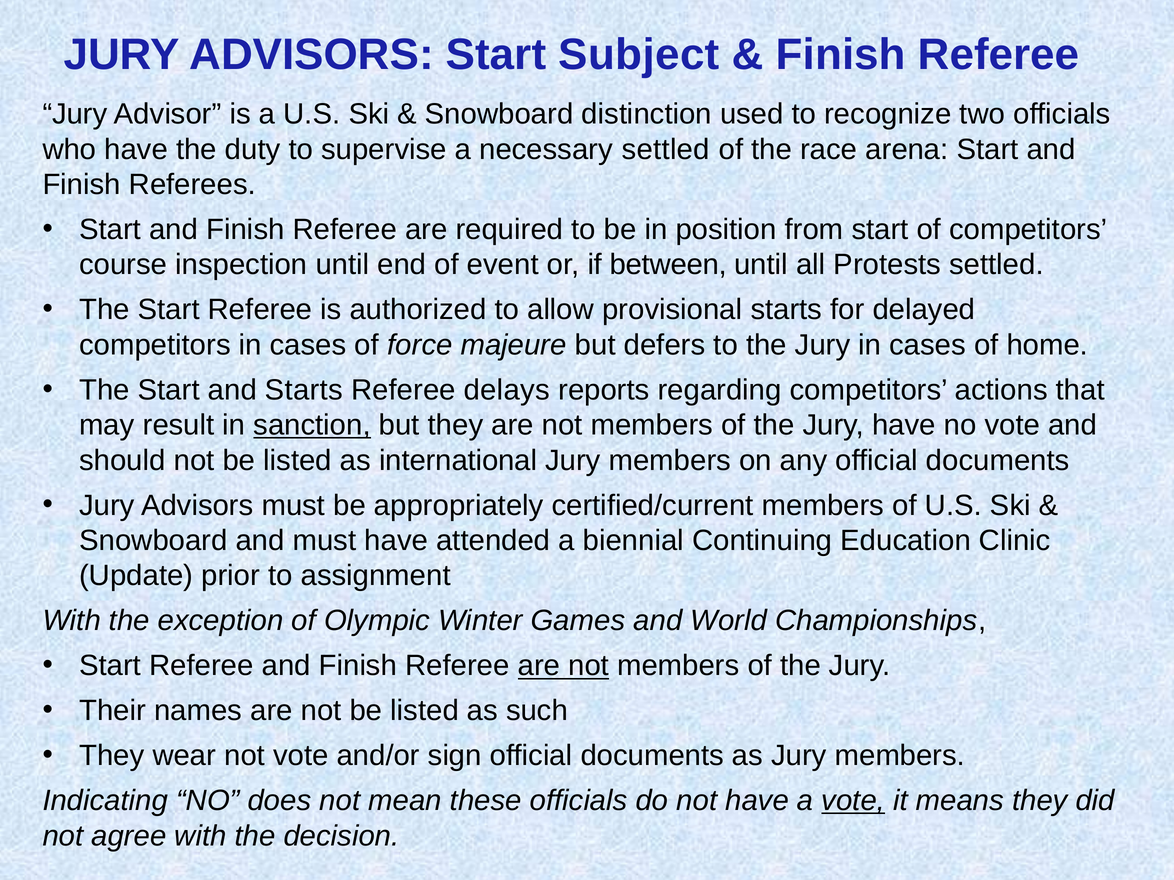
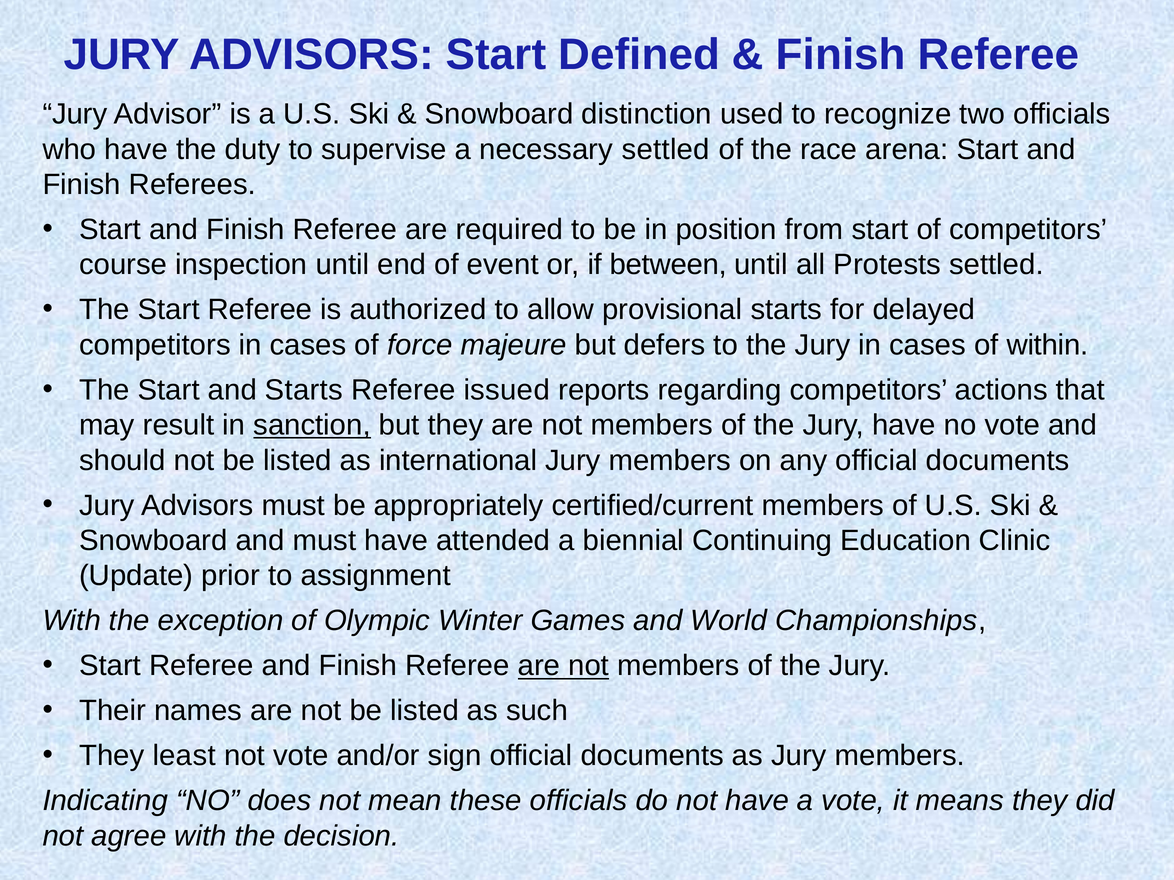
Subject: Subject -> Defined
home: home -> within
delays: delays -> issued
wear: wear -> least
vote at (853, 801) underline: present -> none
